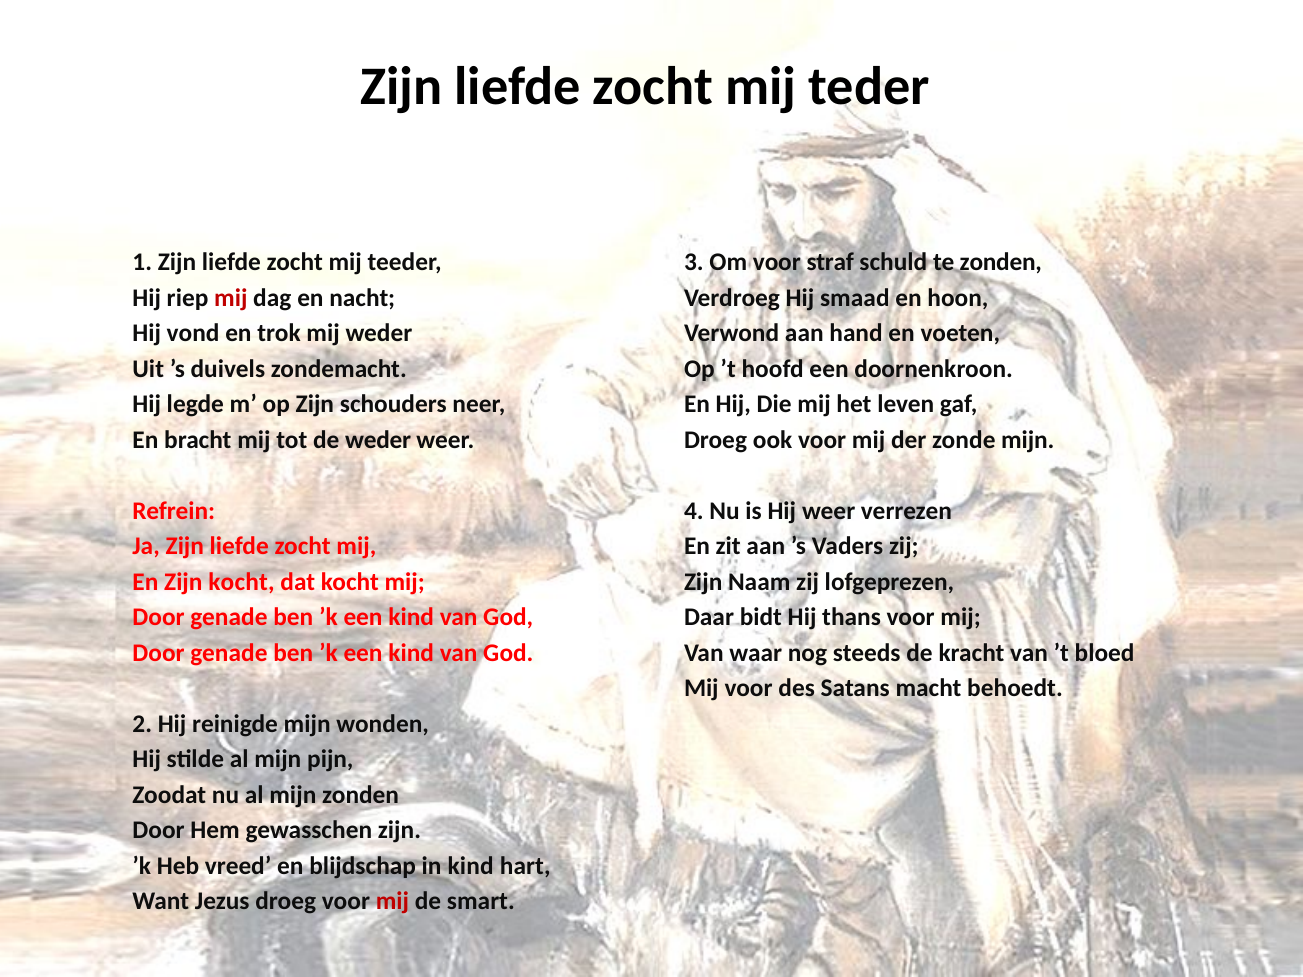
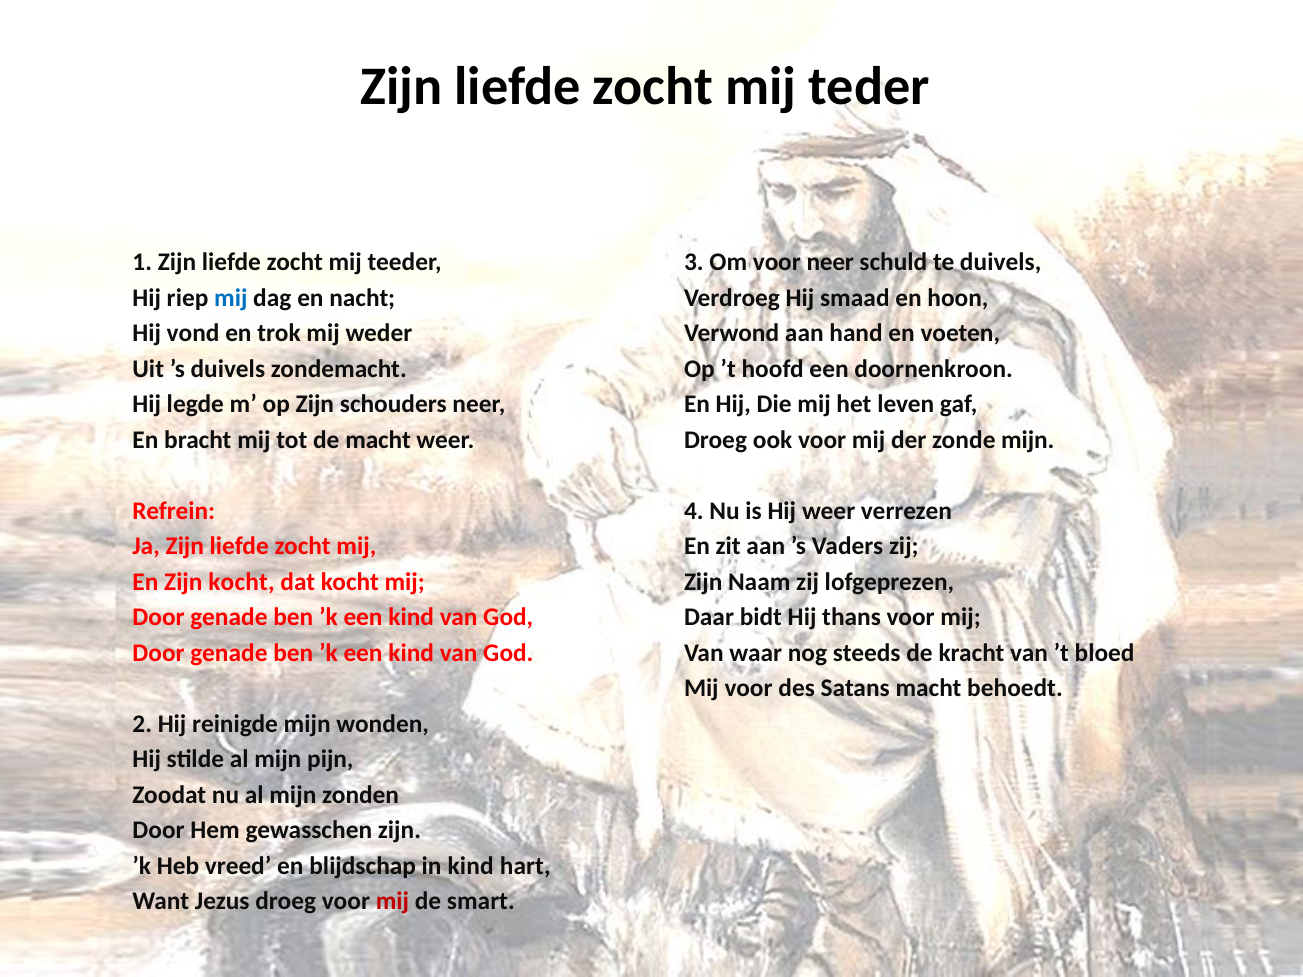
voor straf: straf -> neer
te zonden: zonden -> duivels
mij at (231, 298) colour: red -> blue
de weder: weder -> macht
